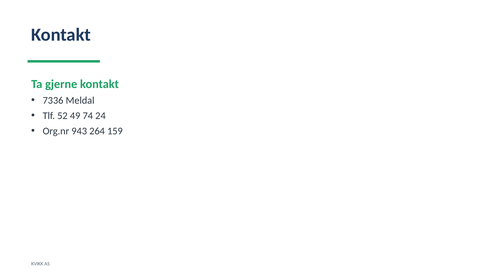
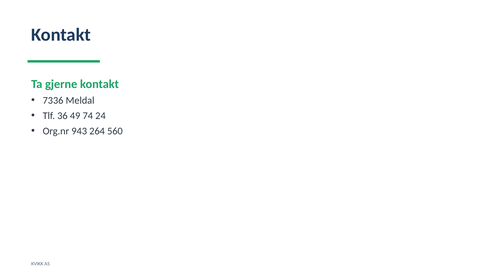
52: 52 -> 36
159: 159 -> 560
